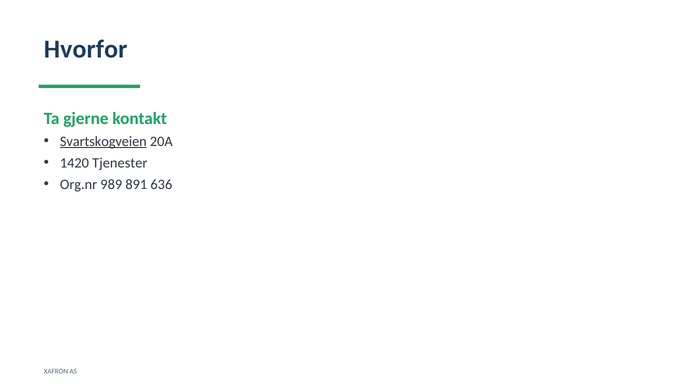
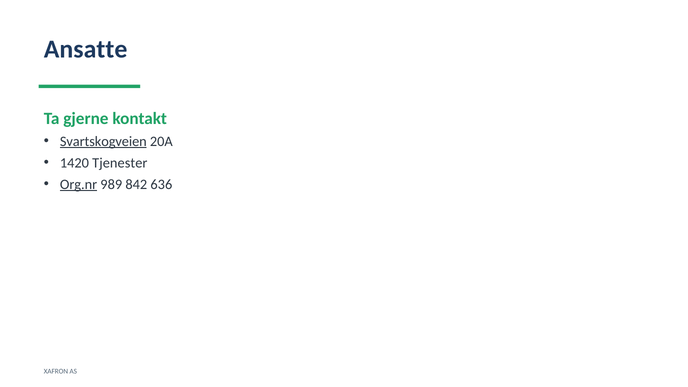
Hvorfor: Hvorfor -> Ansatte
Org.nr underline: none -> present
891: 891 -> 842
